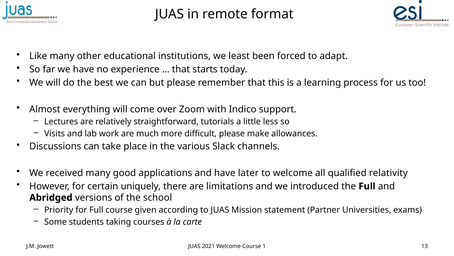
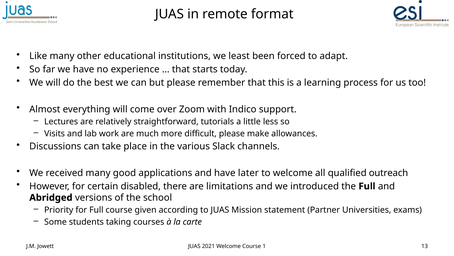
relativity: relativity -> outreach
uniquely: uniquely -> disabled
